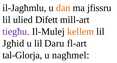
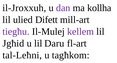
il-Jagħmlu: il-Jagħmlu -> il-Jroxxuh
dan colour: orange -> purple
jfissru: jfissru -> kollha
kellem colour: orange -> purple
tal-Glorja: tal-Glorja -> tal-Leħni
nagħmel: nagħmel -> tagħkom
